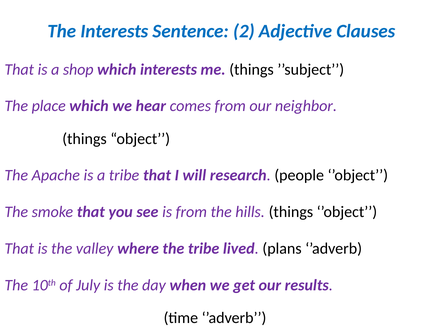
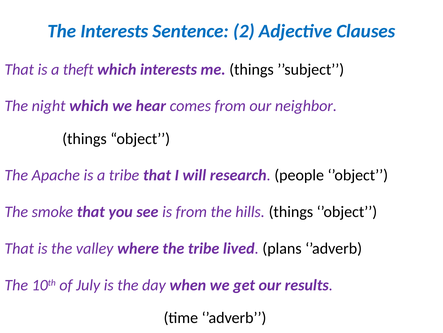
shop: shop -> theft
place: place -> night
